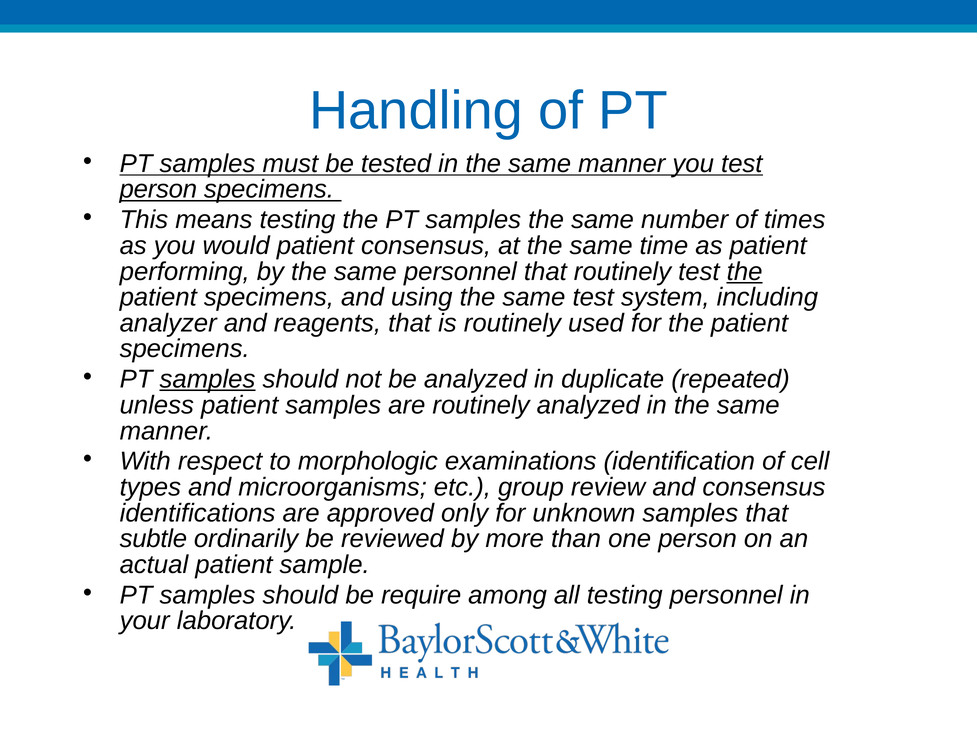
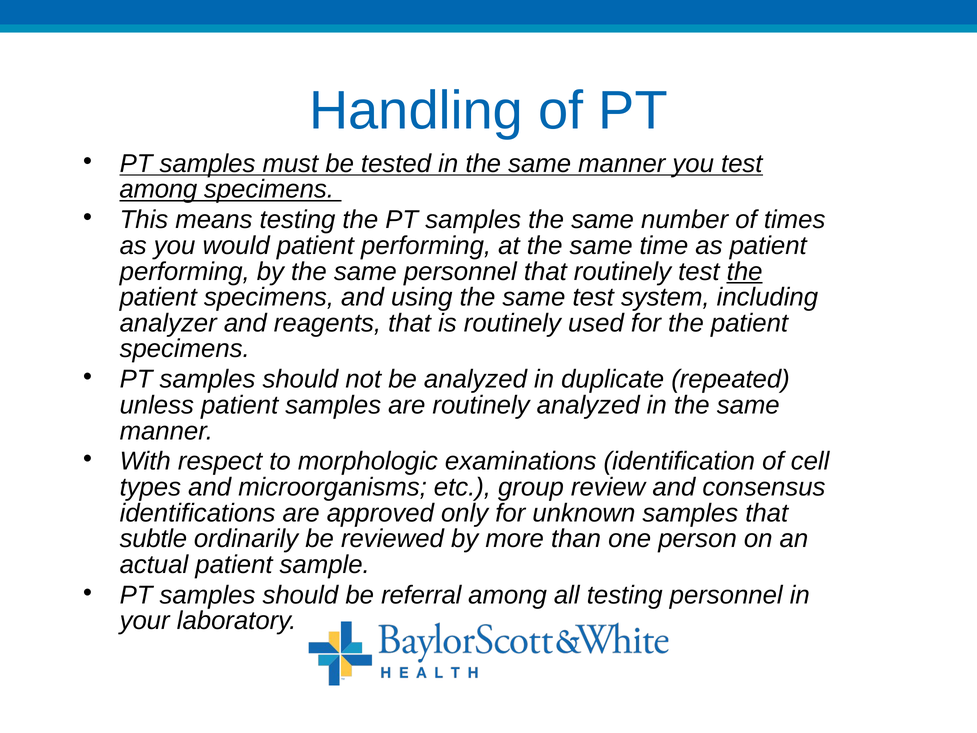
person at (158, 189): person -> among
would patient consensus: consensus -> performing
samples at (208, 379) underline: present -> none
require: require -> referral
